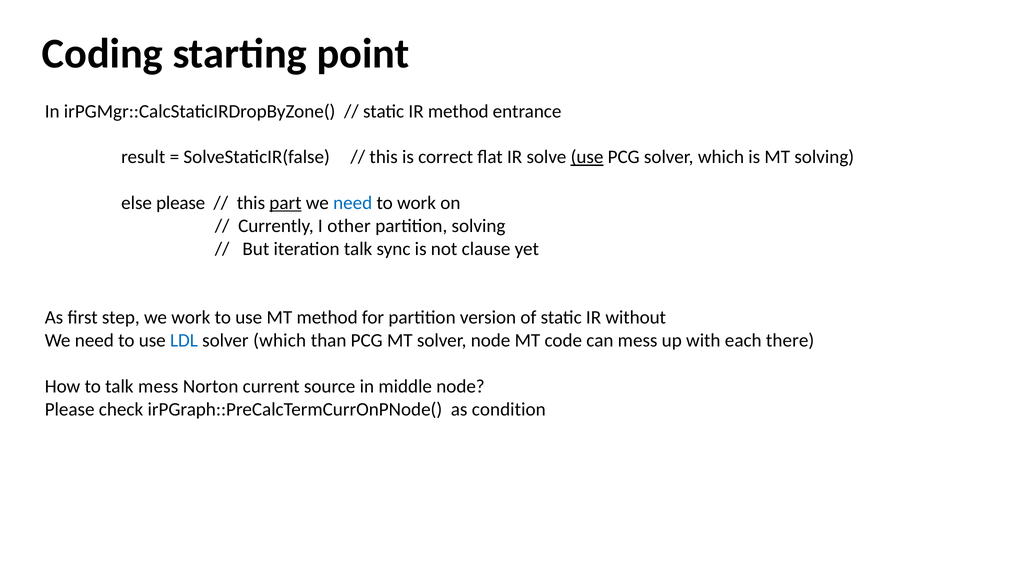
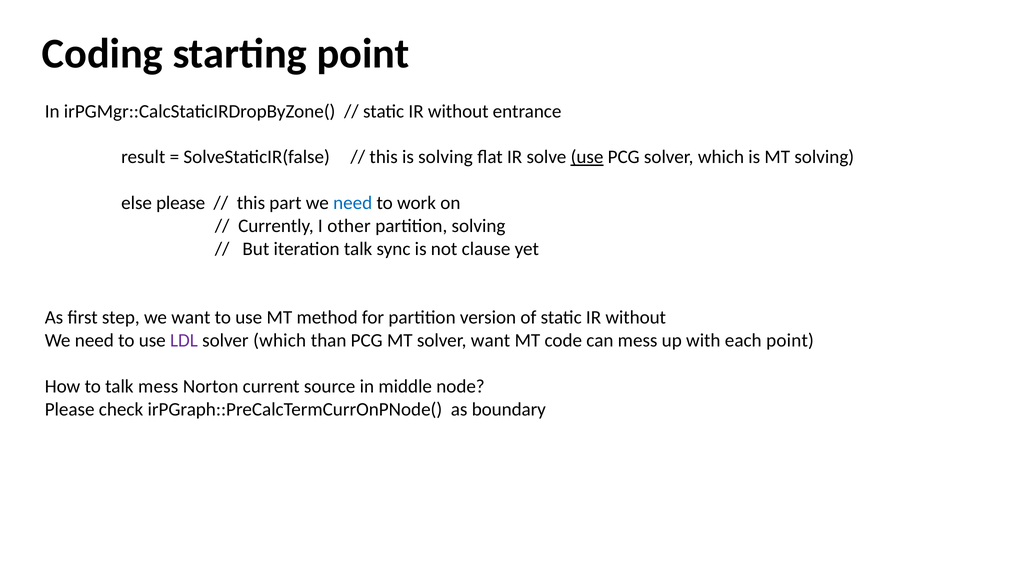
method at (458, 111): method -> without
is correct: correct -> solving
part underline: present -> none
we work: work -> want
LDL colour: blue -> purple
solver node: node -> want
each there: there -> point
condition: condition -> boundary
